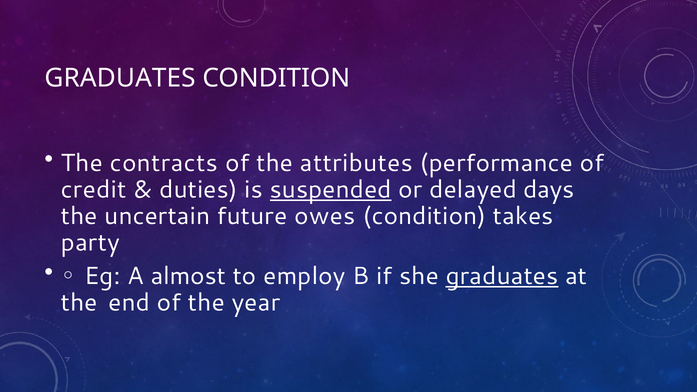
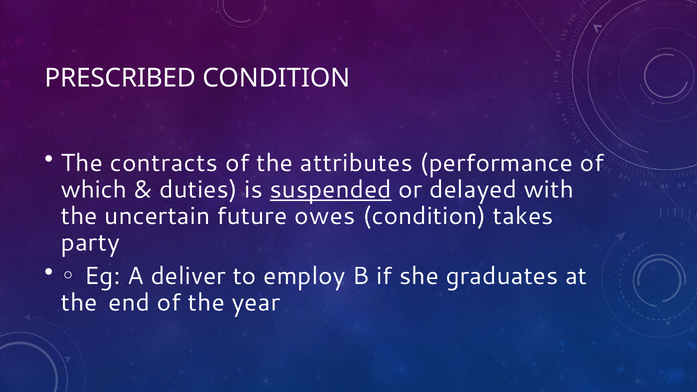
GRADUATES at (120, 78): GRADUATES -> PRESCRIBED
credit: credit -> which
days: days -> with
almost: almost -> deliver
graduates at (502, 276) underline: present -> none
